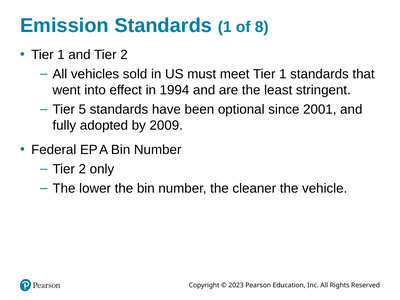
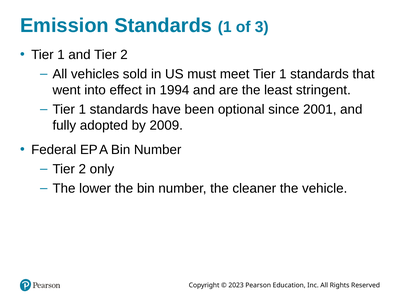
8: 8 -> 3
5 at (82, 109): 5 -> 1
